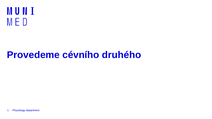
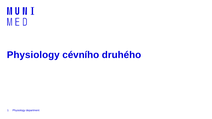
Provedeme at (33, 55): Provedeme -> Physiology
